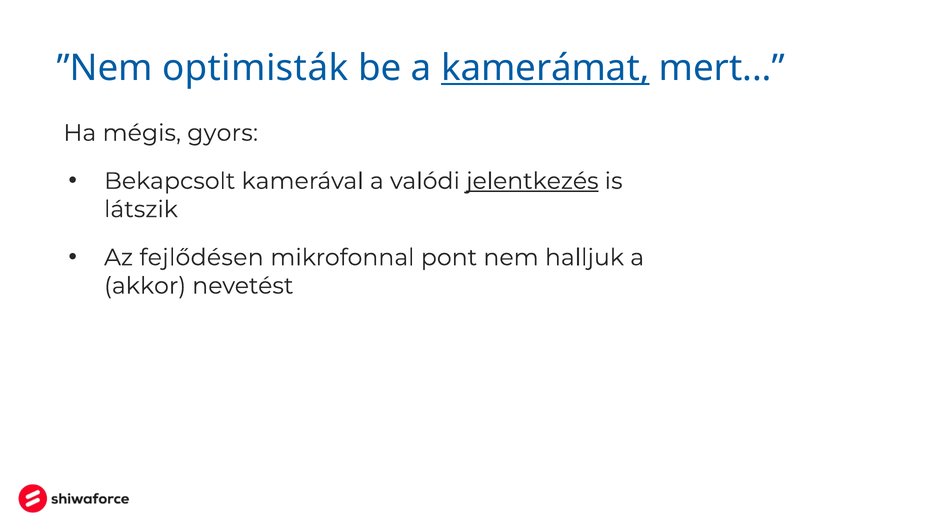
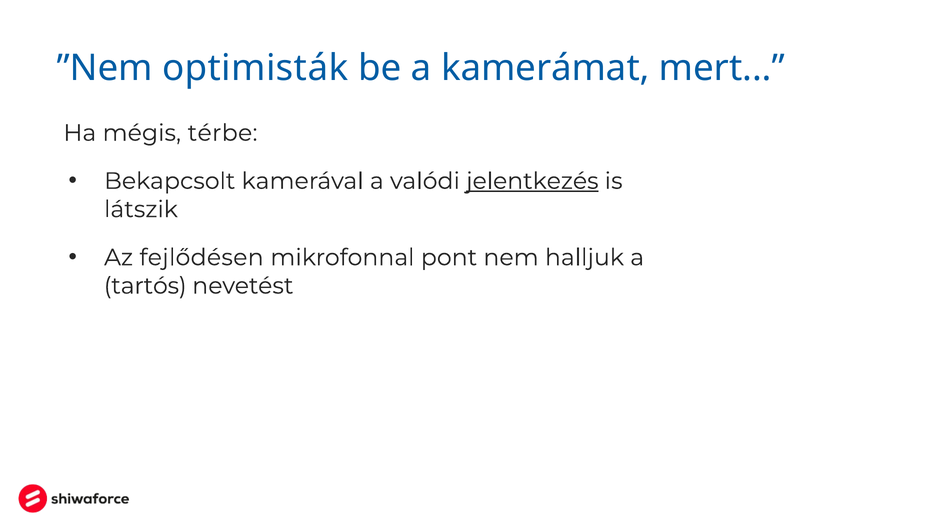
kamerámat underline: present -> none
gyors: gyors -> térbe
akkor: akkor -> tartós
